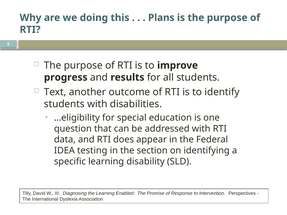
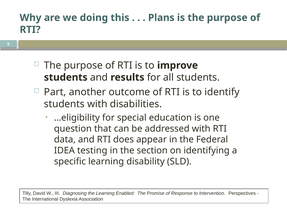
progress at (66, 77): progress -> students
Text: Text -> Part
